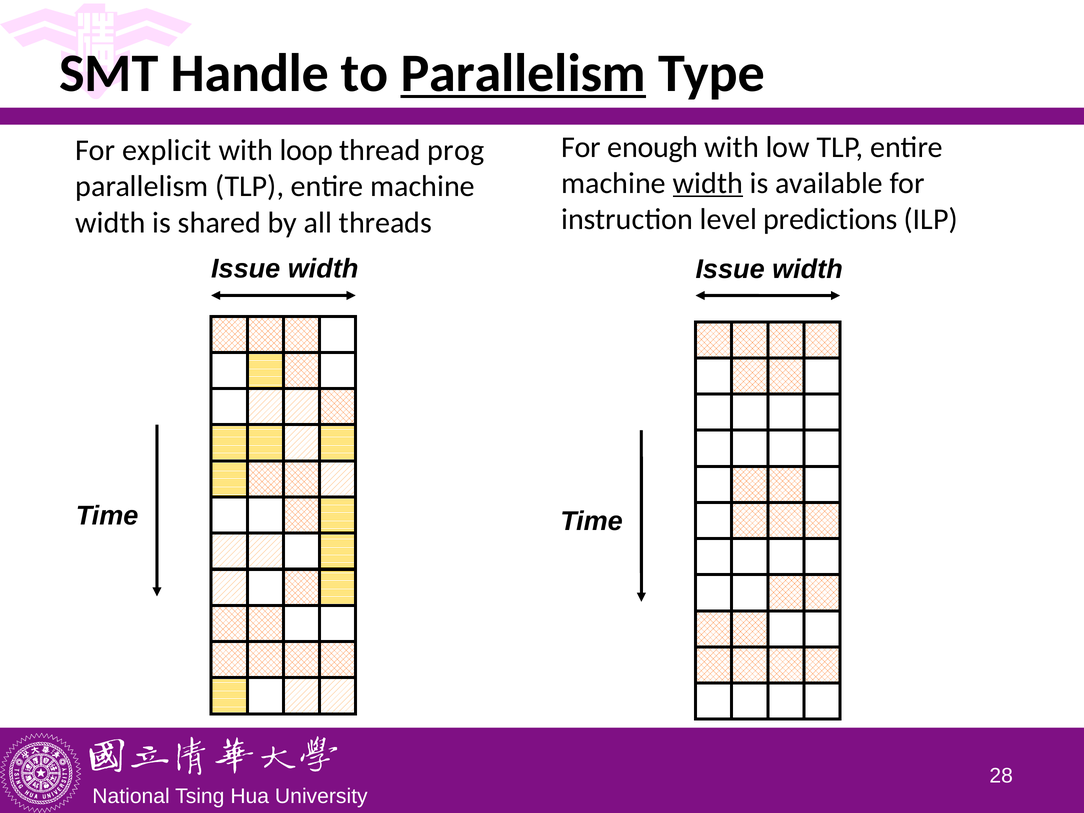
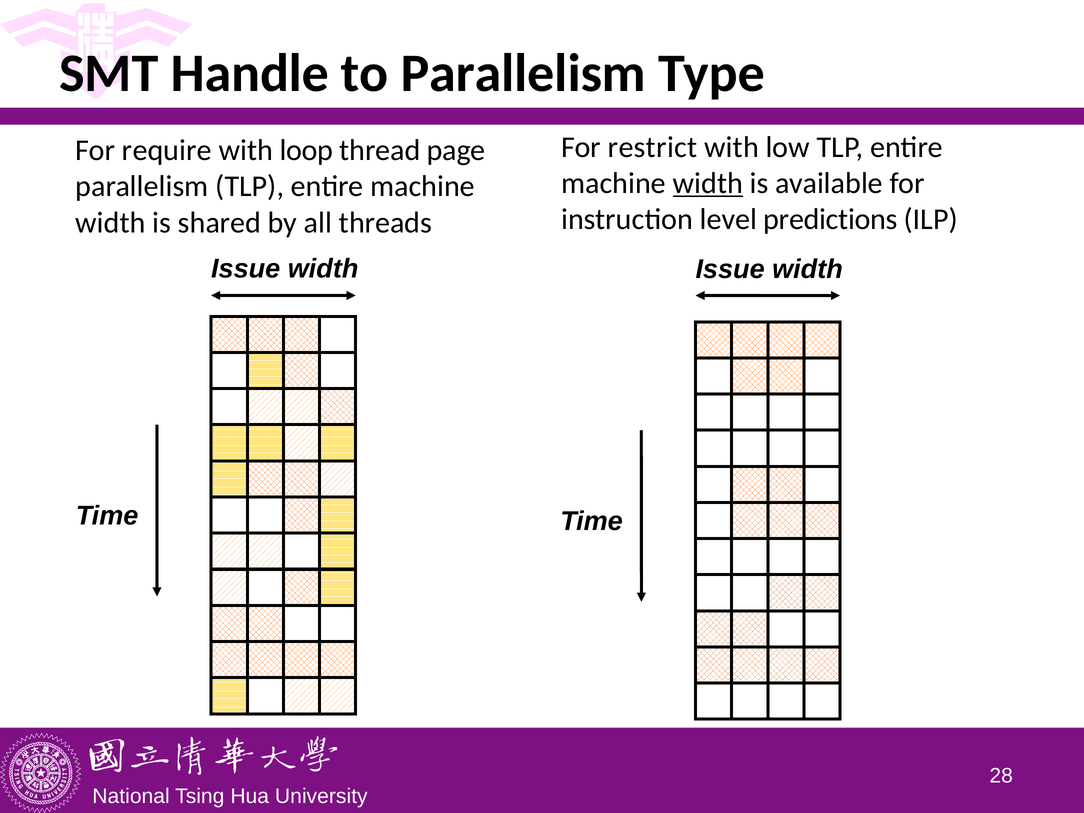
Parallelism at (523, 73) underline: present -> none
enough: enough -> restrict
explicit: explicit -> require
prog: prog -> page
